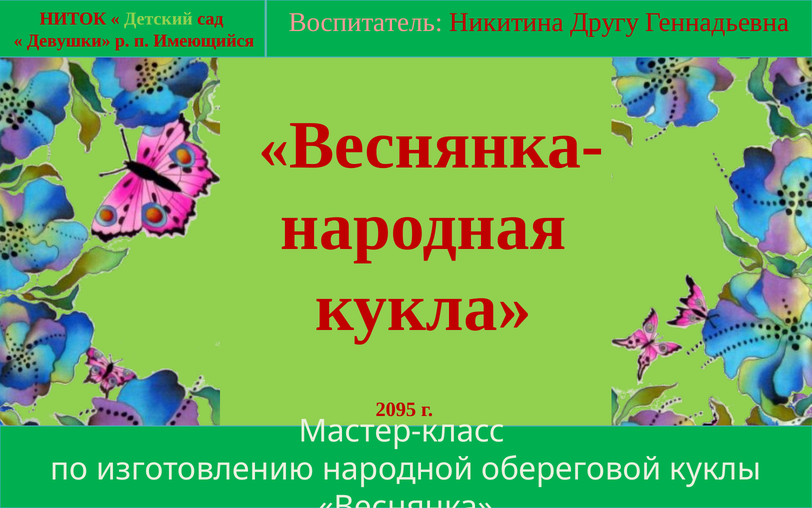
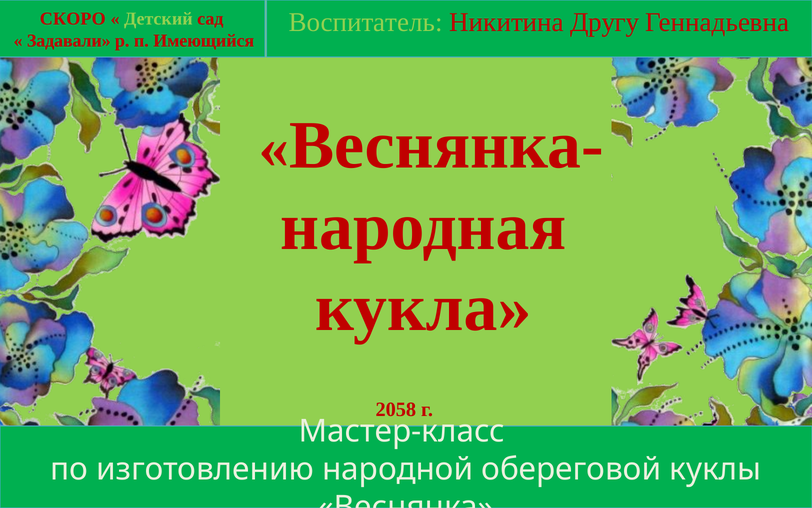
Воспитатель colour: pink -> light green
НИТОК: НИТОК -> СКОРО
Девушки: Девушки -> Задавали
2095: 2095 -> 2058
